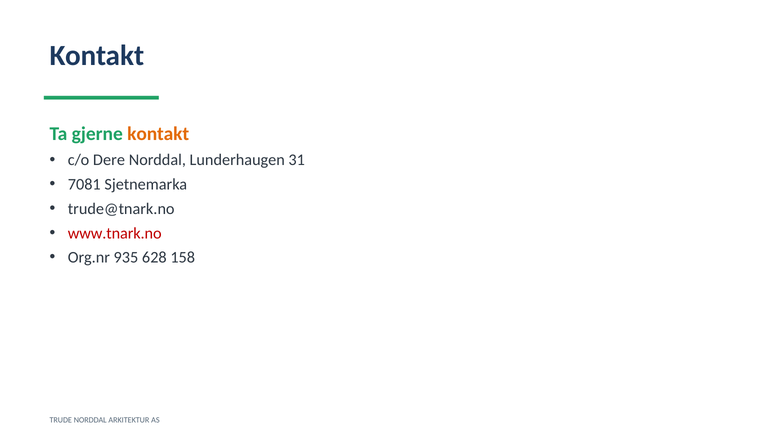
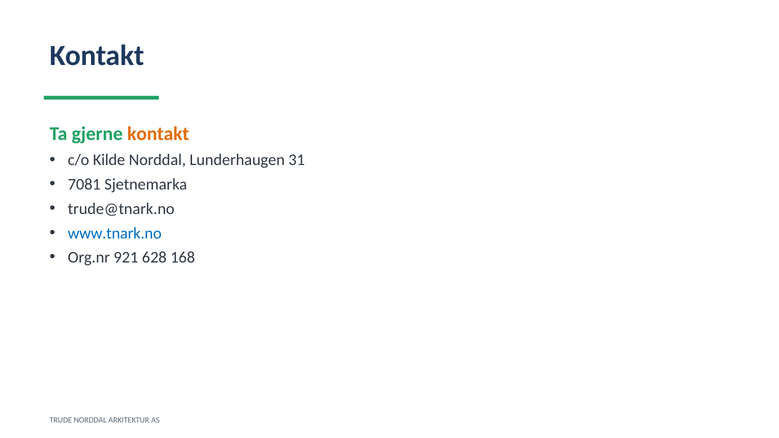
Dere: Dere -> Kilde
www.tnark.no colour: red -> blue
935: 935 -> 921
158: 158 -> 168
